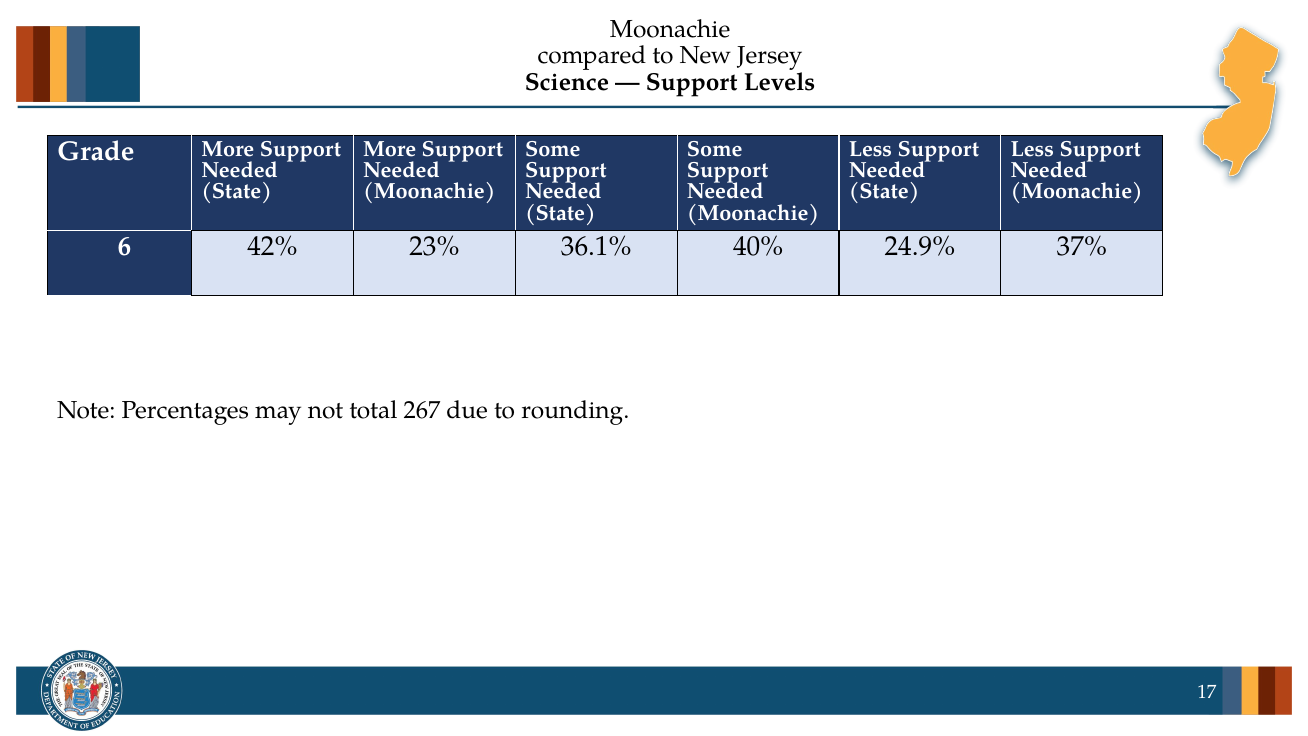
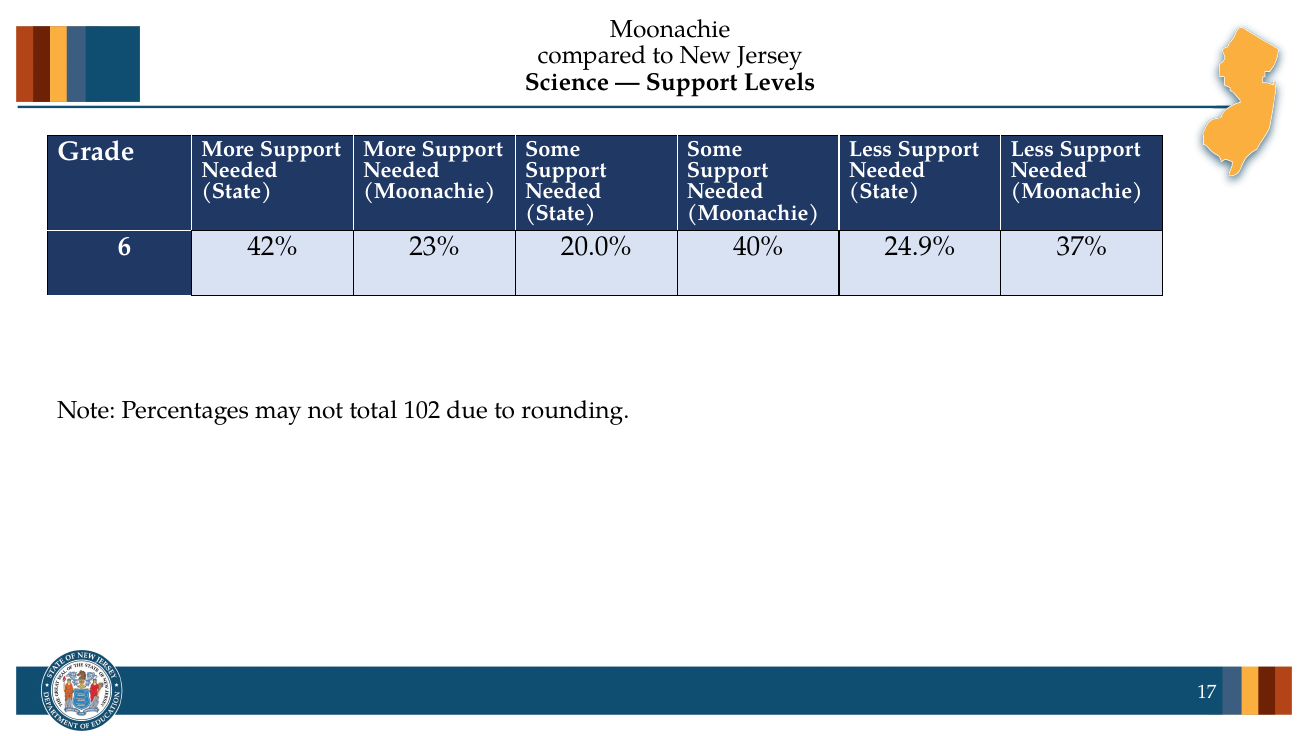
36.1%: 36.1% -> 20.0%
267: 267 -> 102
